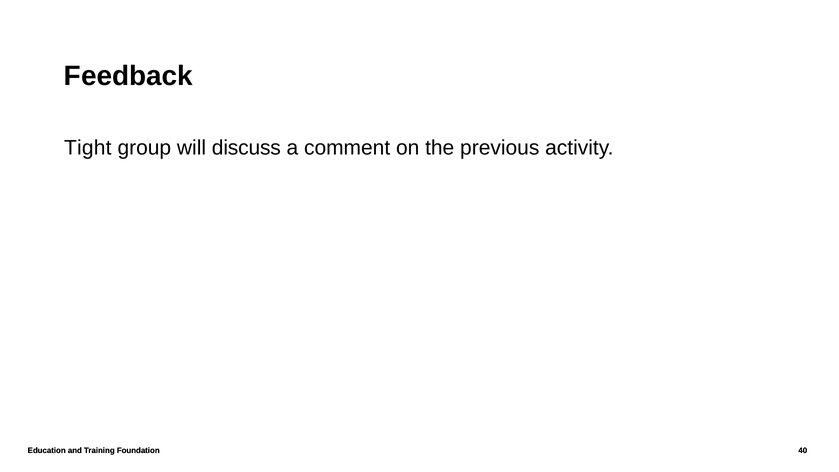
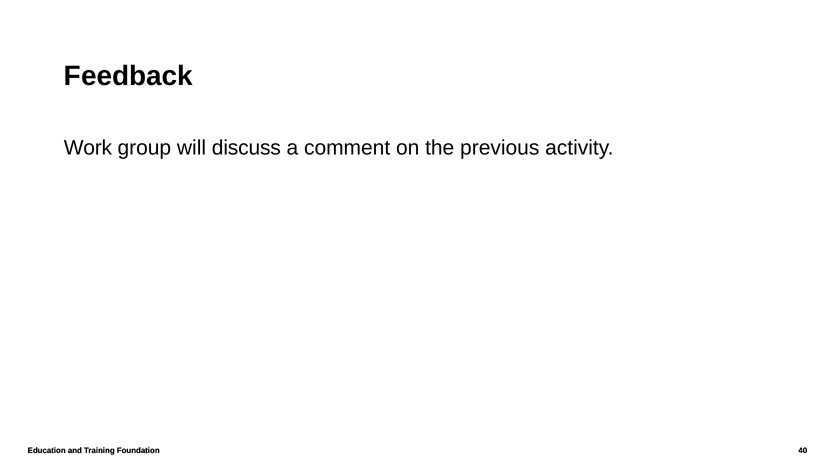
Tight: Tight -> Work
